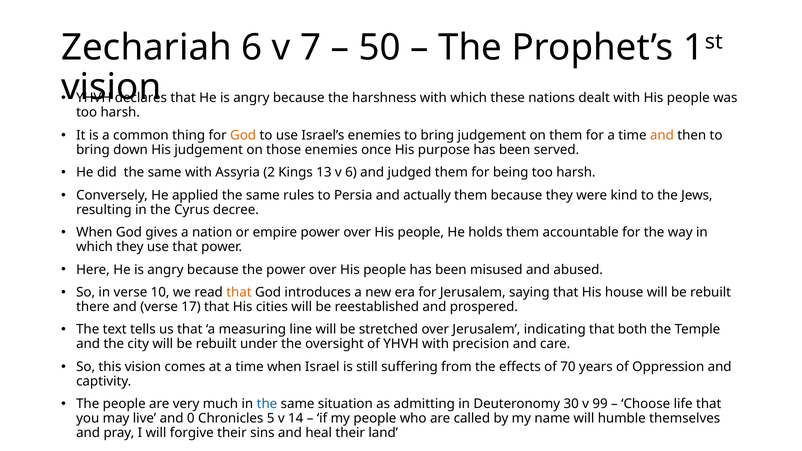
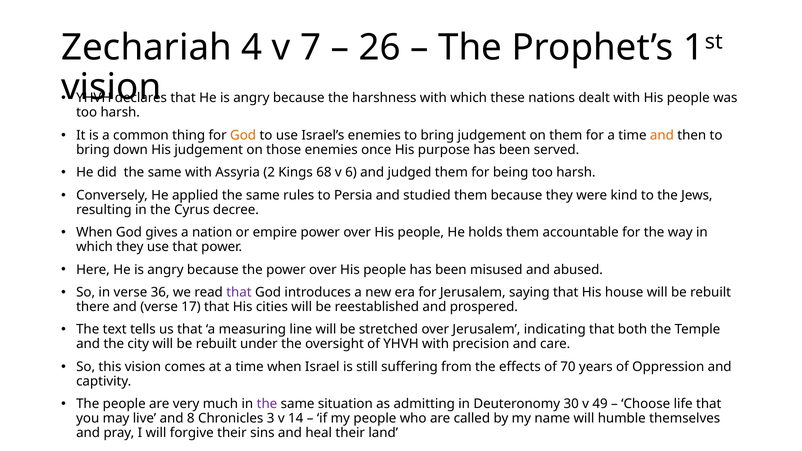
Zechariah 6: 6 -> 4
50: 50 -> 26
13: 13 -> 68
actually: actually -> studied
10: 10 -> 36
that at (239, 292) colour: orange -> purple
the at (267, 404) colour: blue -> purple
99: 99 -> 49
0: 0 -> 8
5: 5 -> 3
